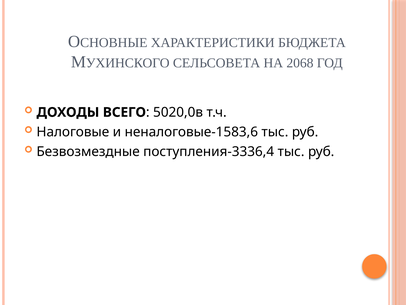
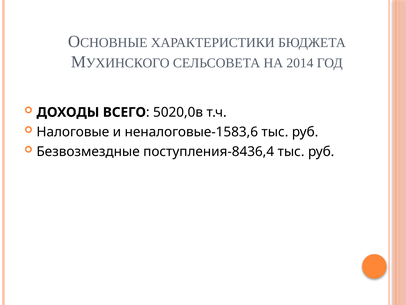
2068: 2068 -> 2014
поступления-3336,4: поступления-3336,4 -> поступления-8436,4
